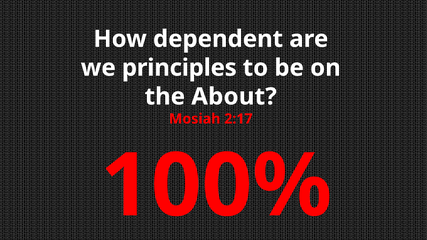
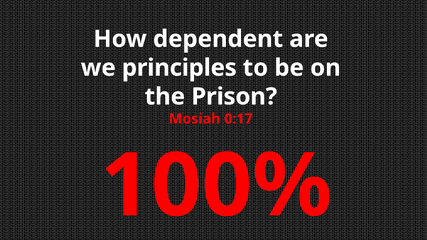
About: About -> Prison
2:17: 2:17 -> 0:17
